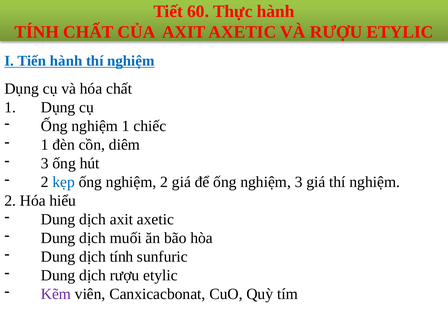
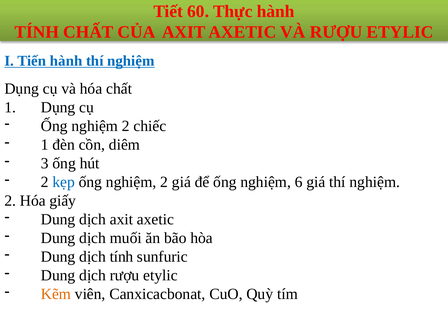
1 at (126, 126): 1 -> 2
nghiệm 3: 3 -> 6
hiểu: hiểu -> giấy
Kẽm colour: purple -> orange
